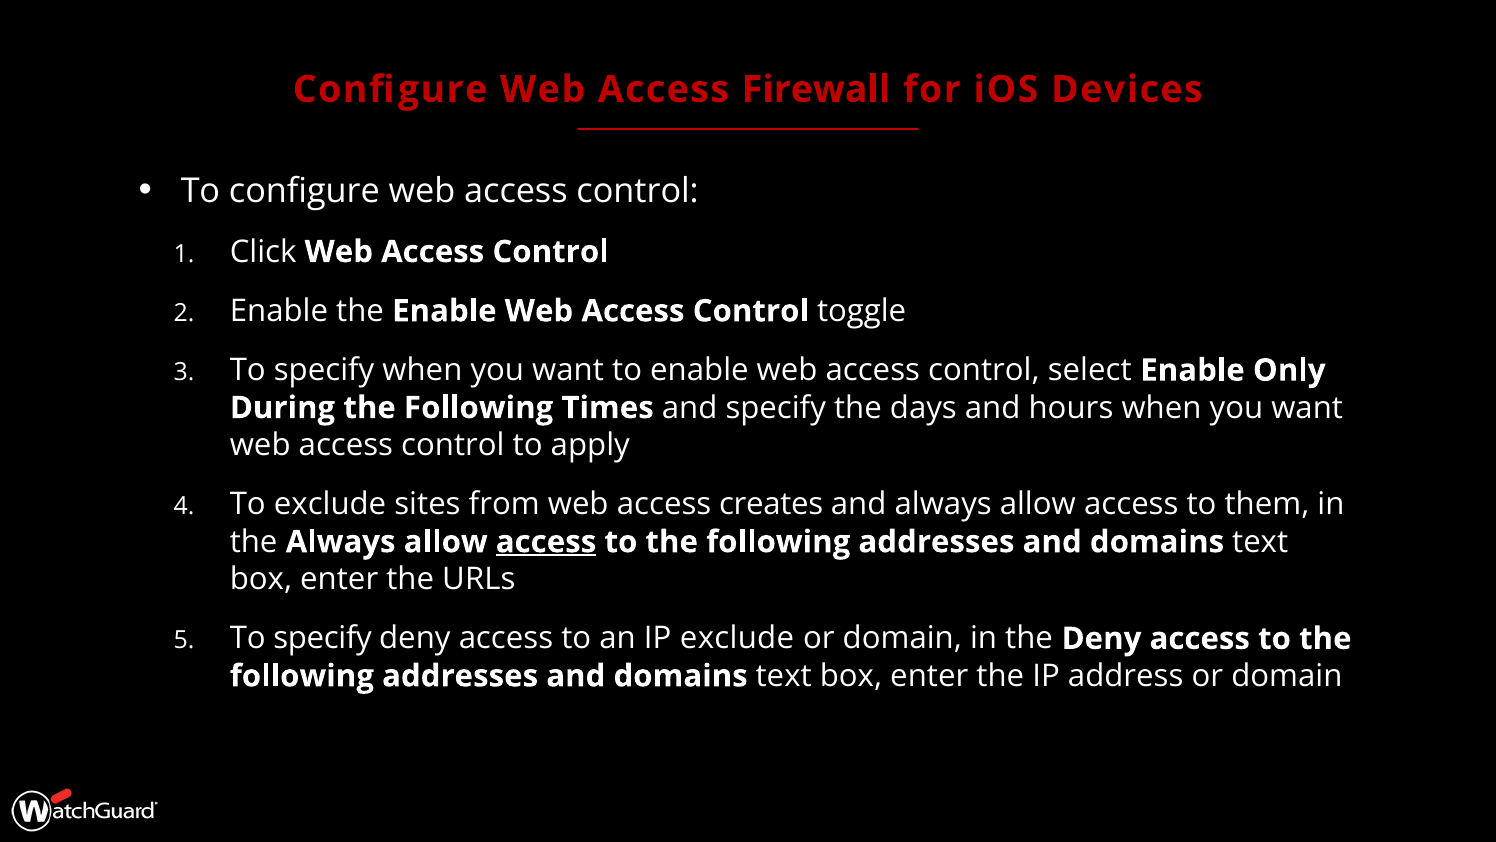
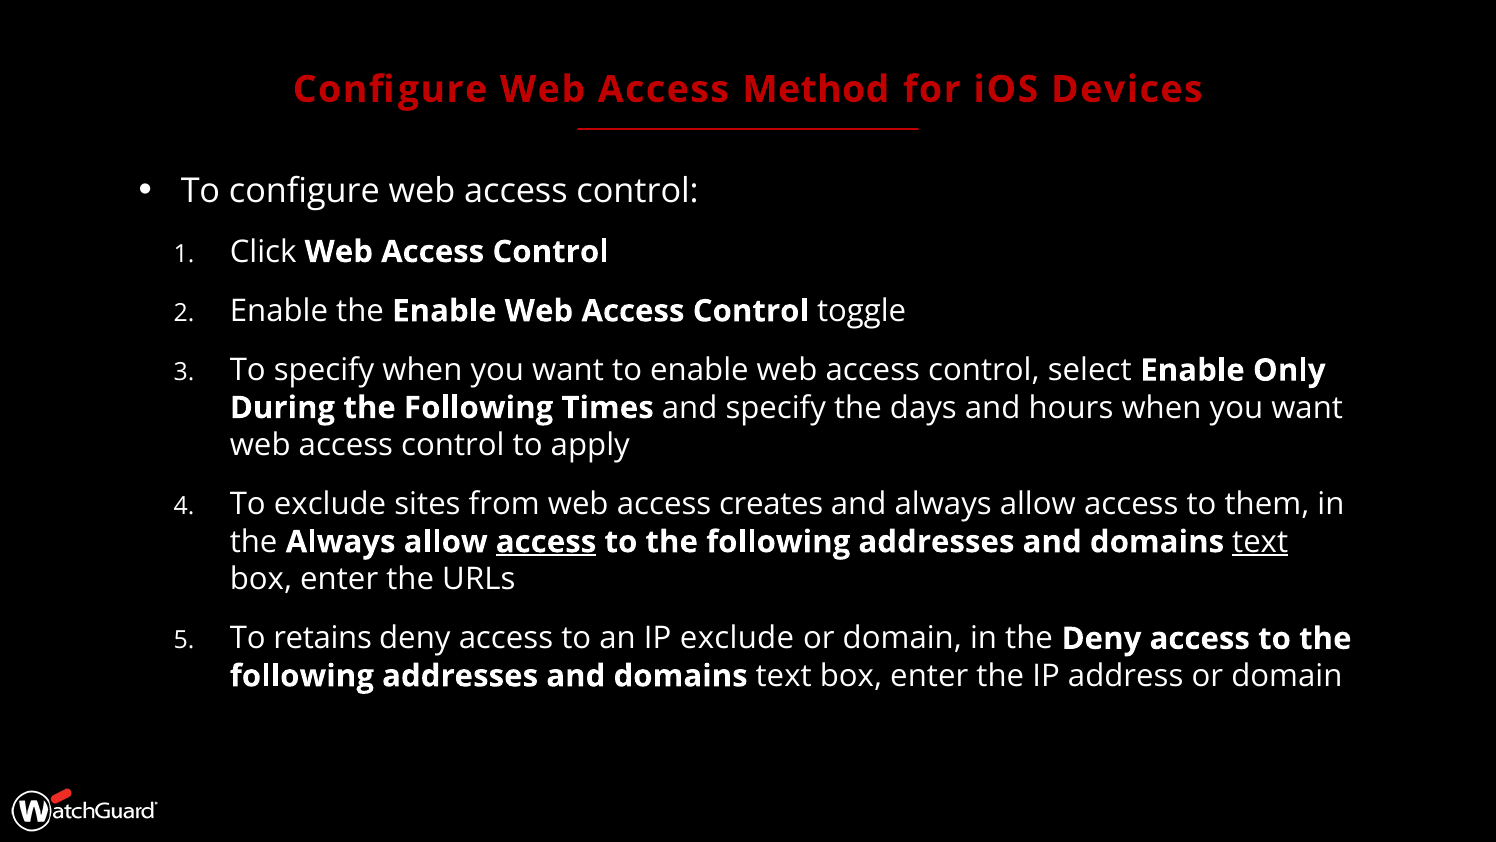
Firewall: Firewall -> Method
text at (1260, 542) underline: none -> present
specify at (323, 638): specify -> retains
